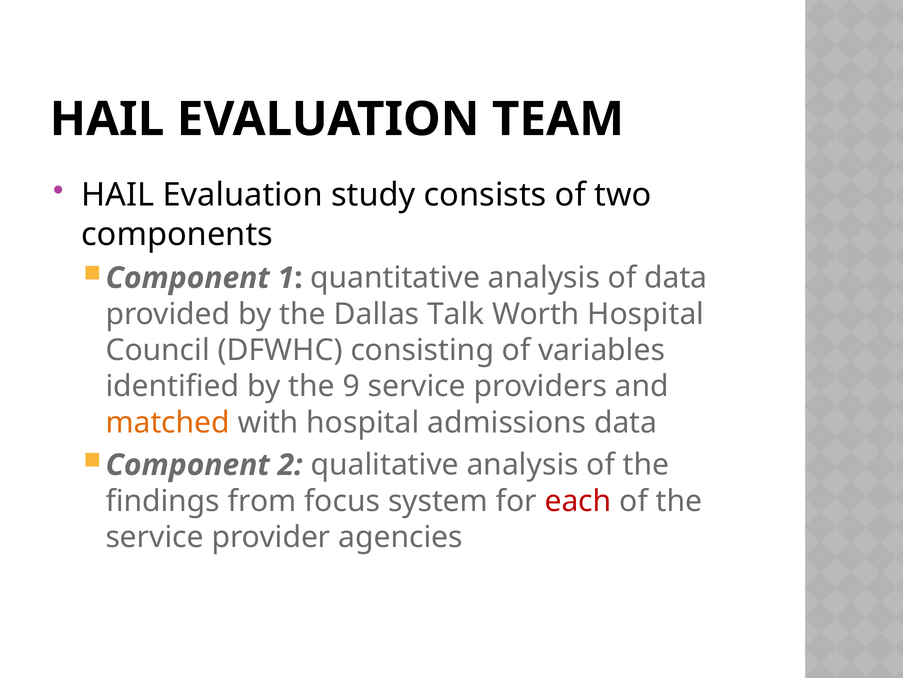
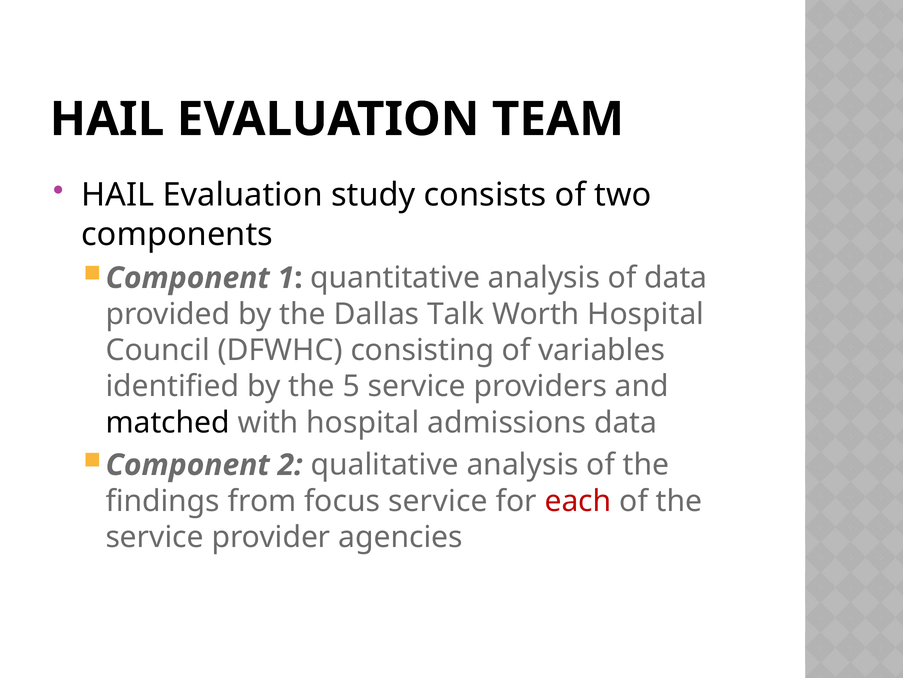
9: 9 -> 5
matched colour: orange -> black
focus system: system -> service
